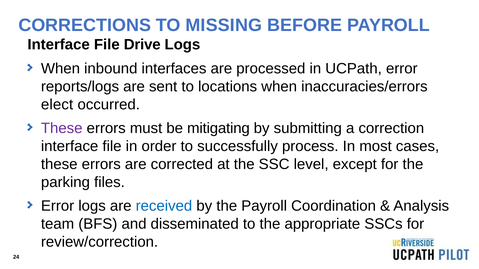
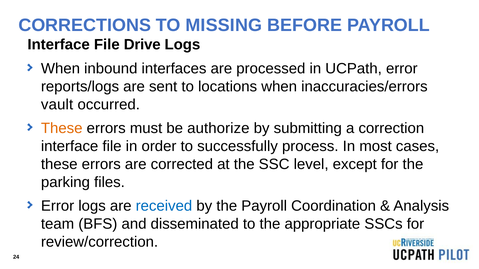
elect: elect -> vault
These at (62, 129) colour: purple -> orange
mitigating: mitigating -> authorize
